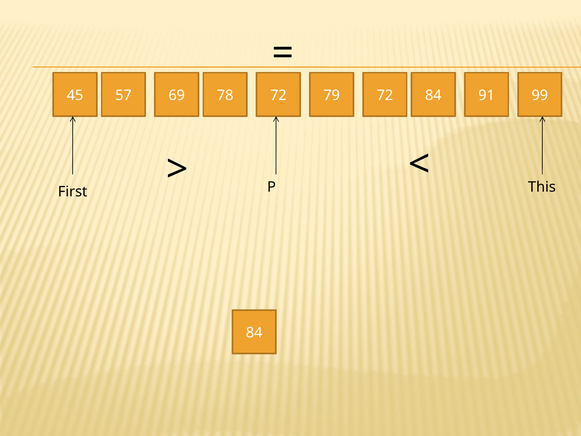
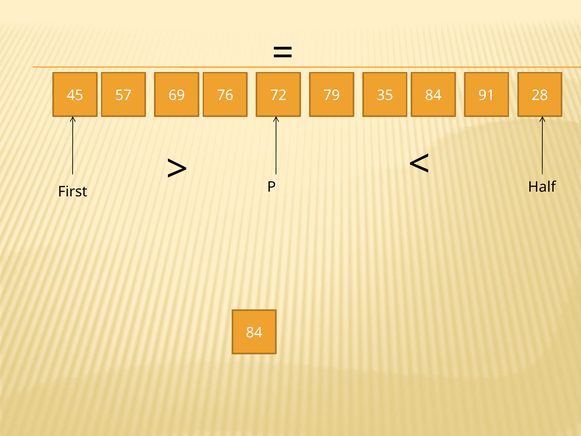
78: 78 -> 76
79 72: 72 -> 35
99: 99 -> 28
This: This -> Half
